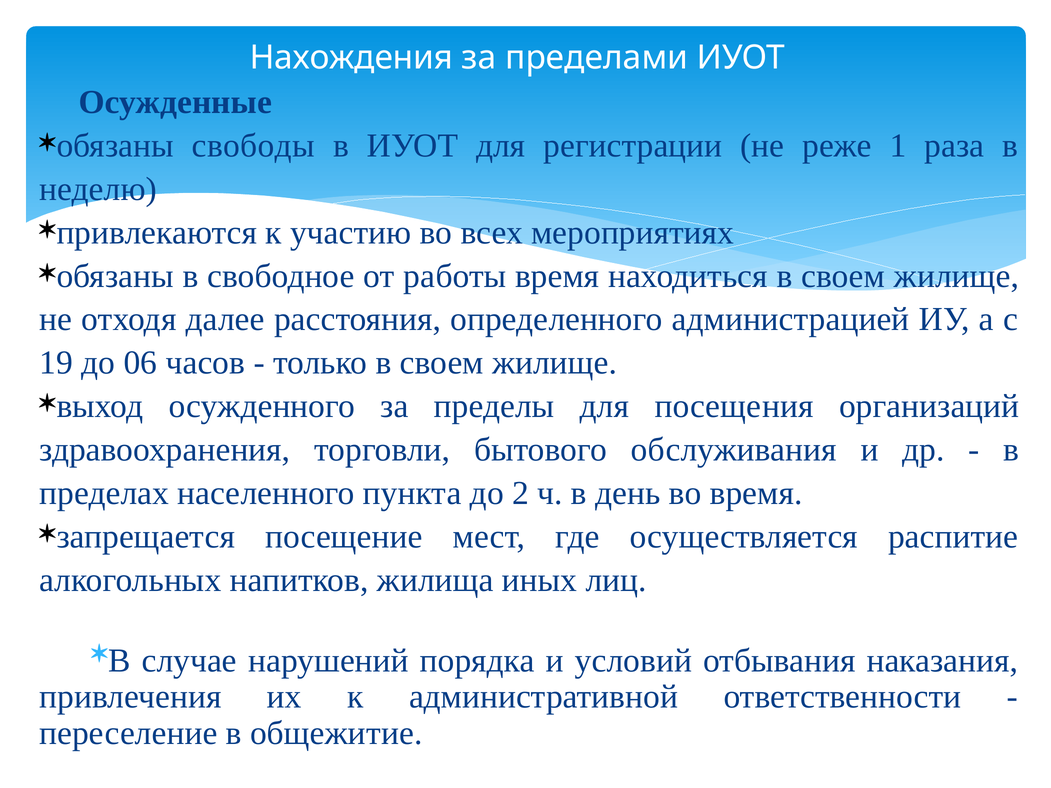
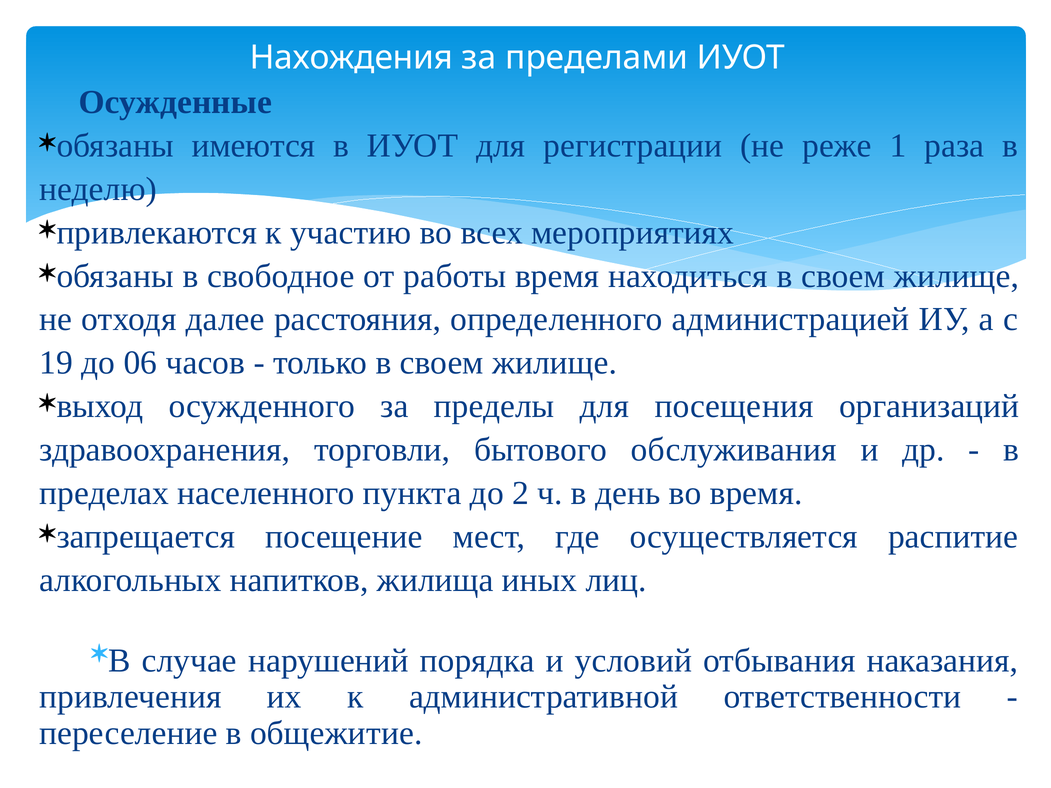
свободы: свободы -> имеются
